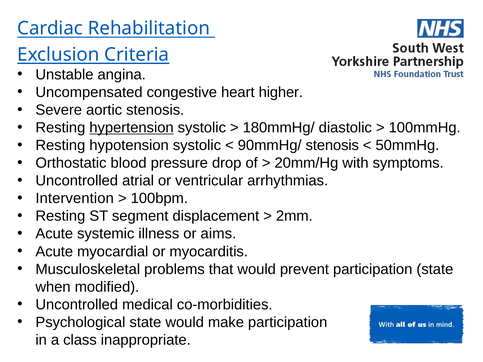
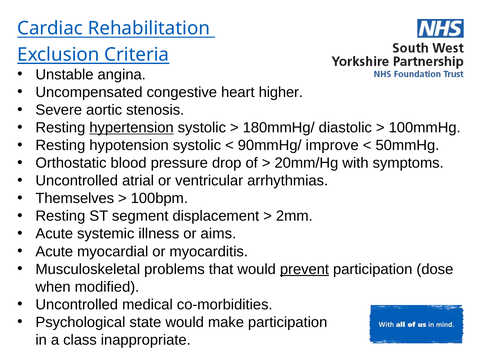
90mmHg/ stenosis: stenosis -> improve
Intervention: Intervention -> Themselves
prevent underline: none -> present
participation state: state -> dose
